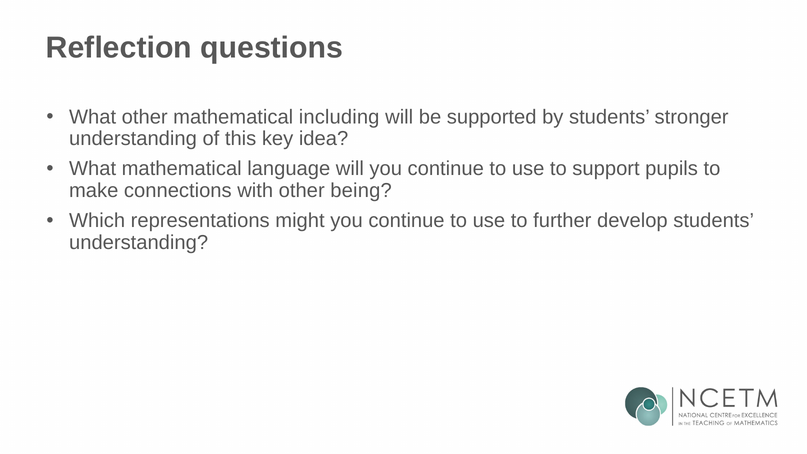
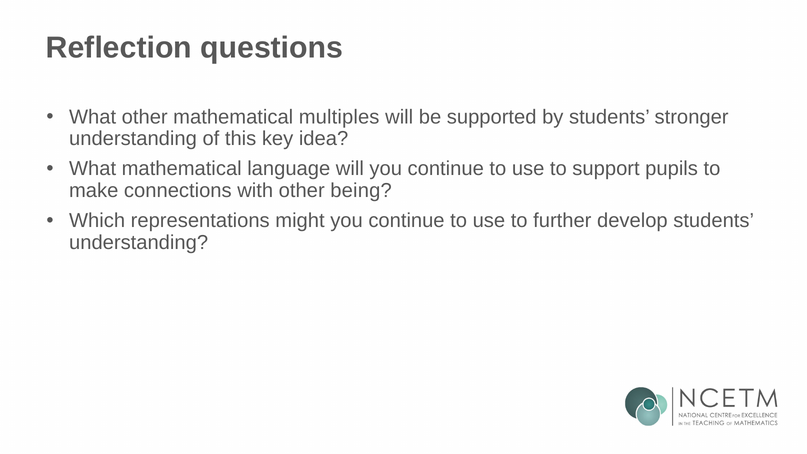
including: including -> multiples
